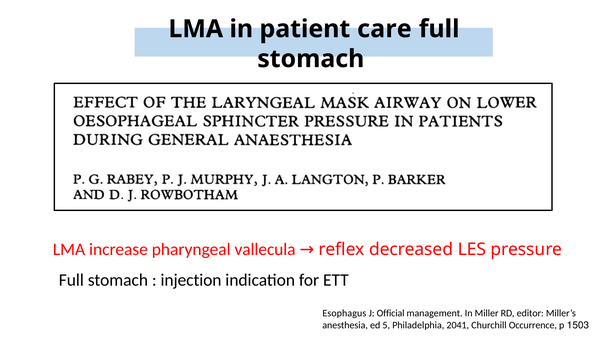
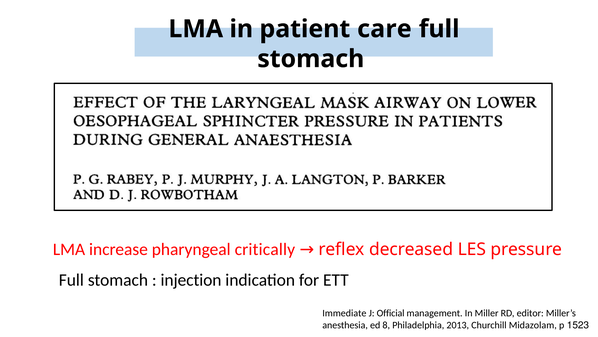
vallecula: vallecula -> critically
Esophagus: Esophagus -> Immediate
5: 5 -> 8
2041: 2041 -> 2013
Occurrence: Occurrence -> Midazolam
1503: 1503 -> 1523
